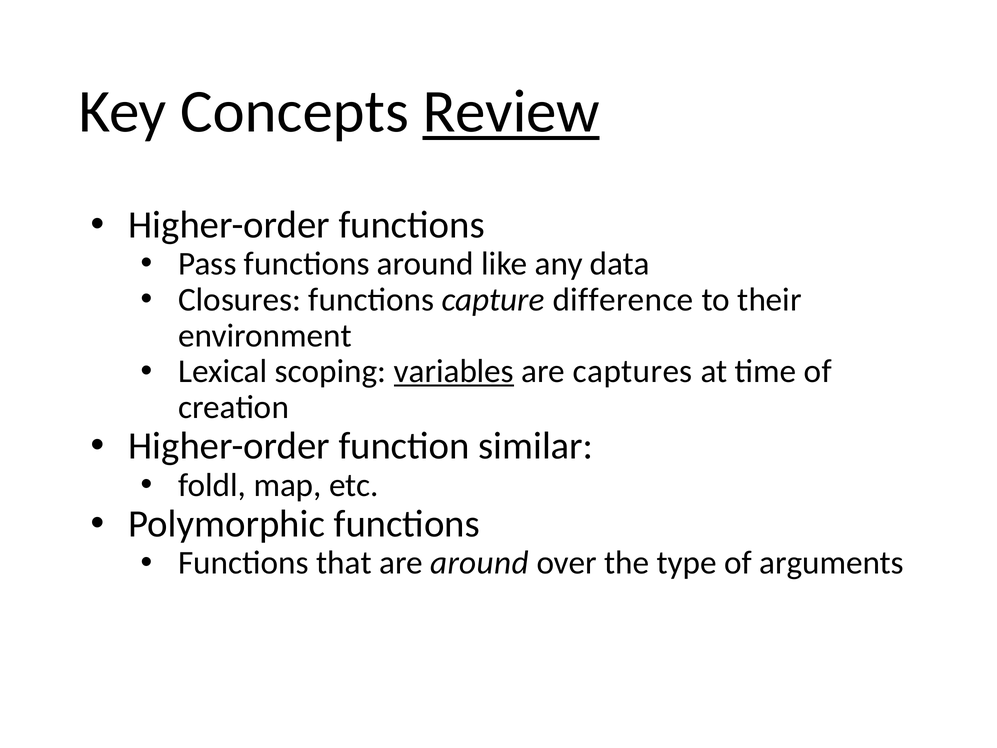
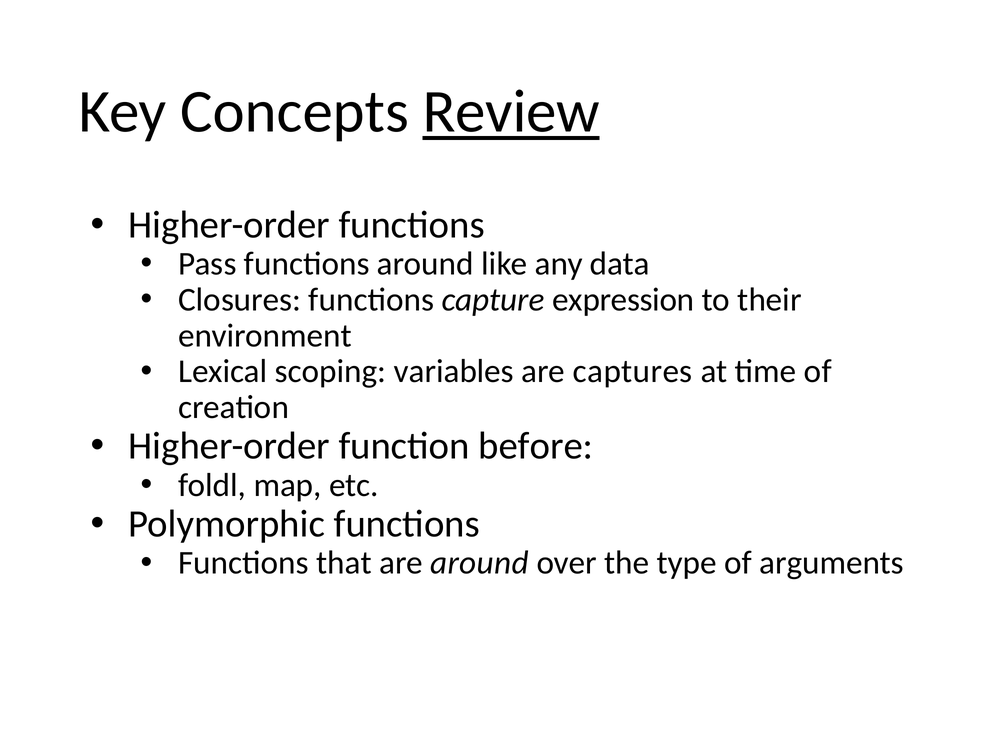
difference: difference -> expression
variables underline: present -> none
similar: similar -> before
